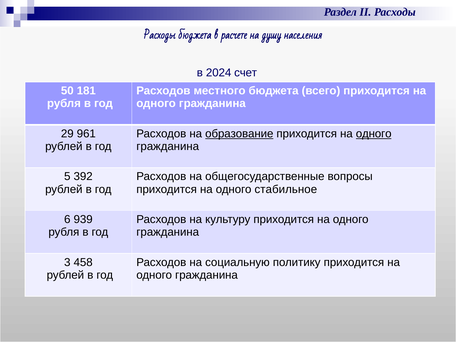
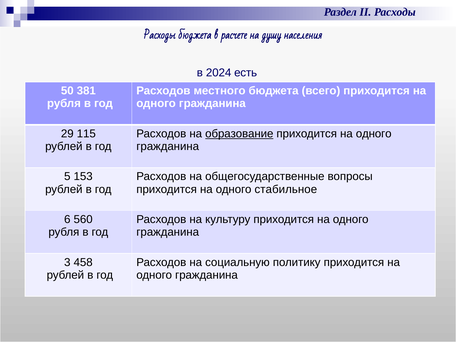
счет: счет -> есть
181: 181 -> 381
961: 961 -> 115
одного at (374, 134) underline: present -> none
392: 392 -> 153
939: 939 -> 560
